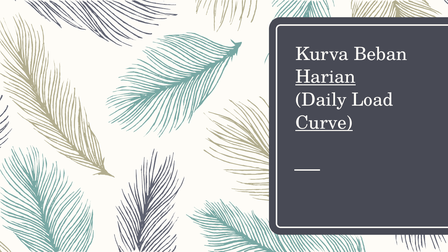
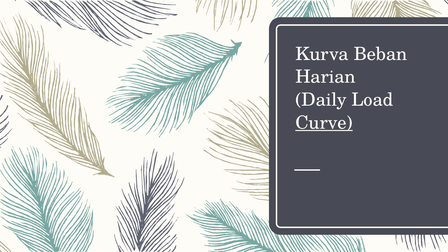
Harian underline: present -> none
